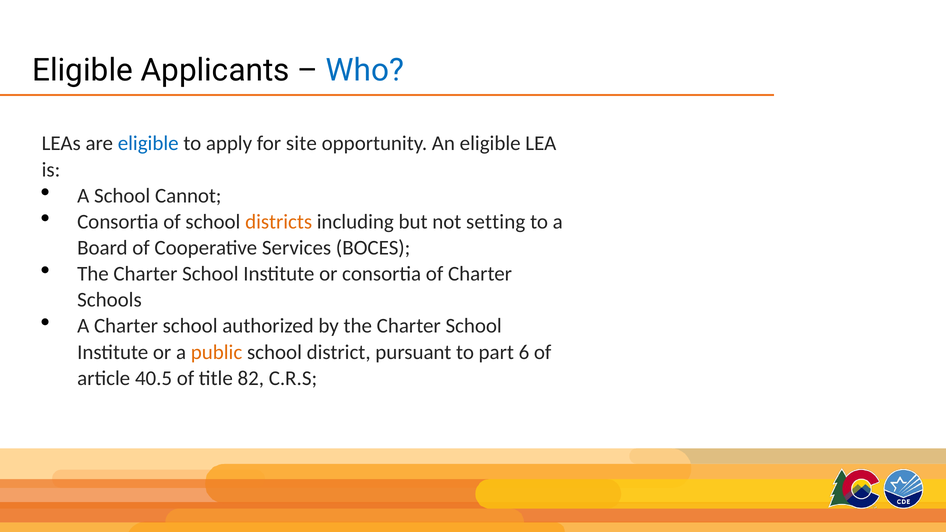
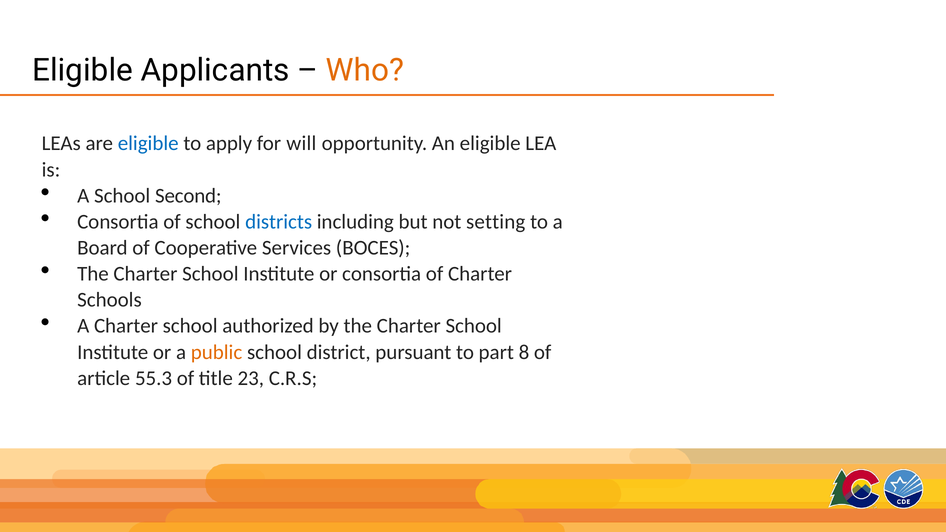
Who colour: blue -> orange
site: site -> will
Cannot: Cannot -> Second
districts colour: orange -> blue
6: 6 -> 8
40.5: 40.5 -> 55.3
82: 82 -> 23
